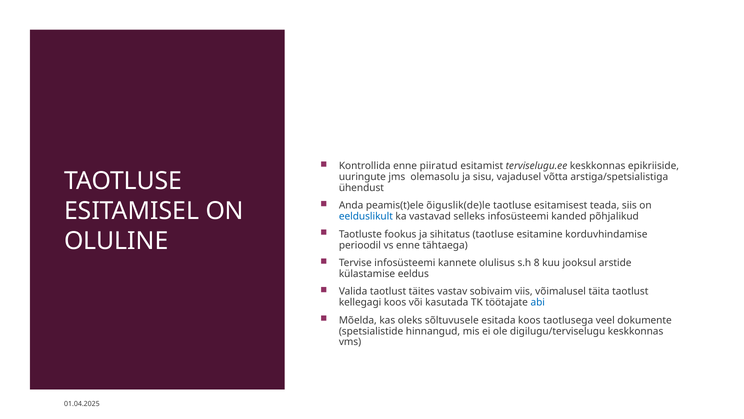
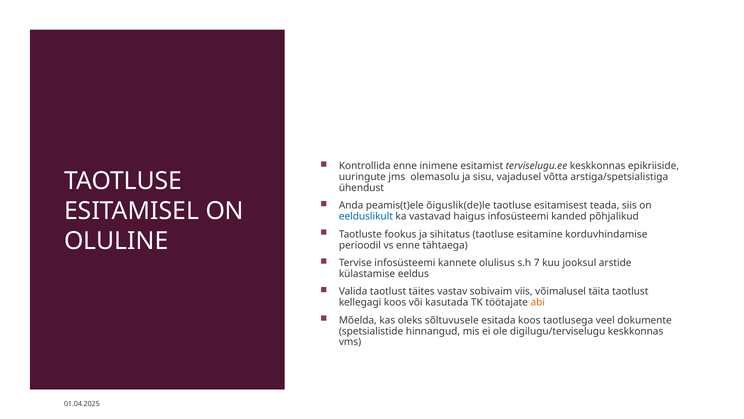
piiratud: piiratud -> inimene
selleks: selleks -> haigus
8: 8 -> 7
abi colour: blue -> orange
